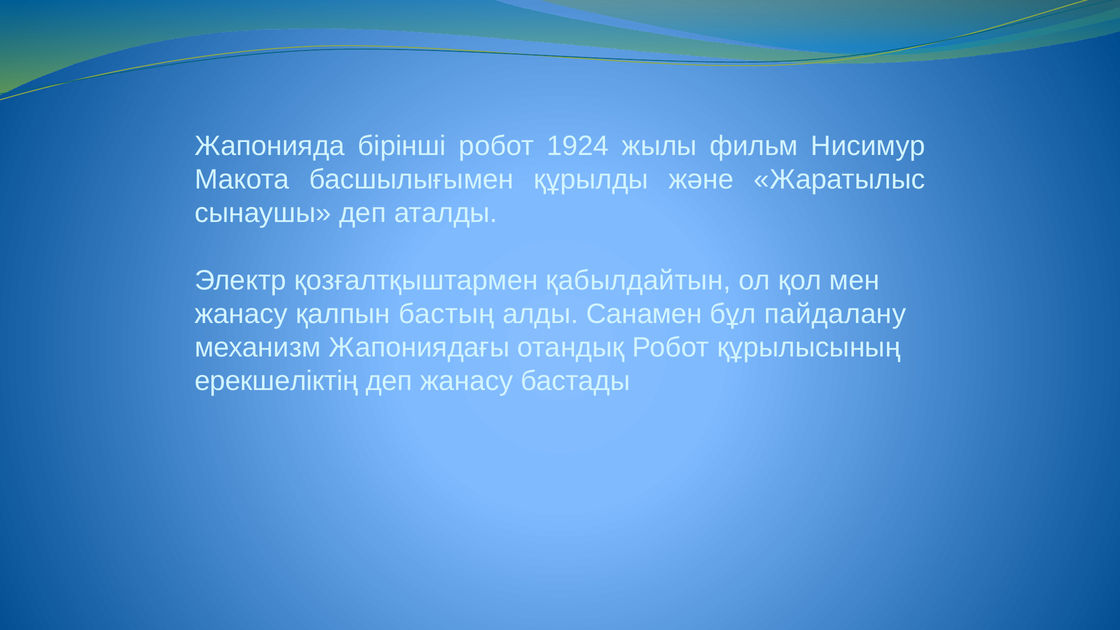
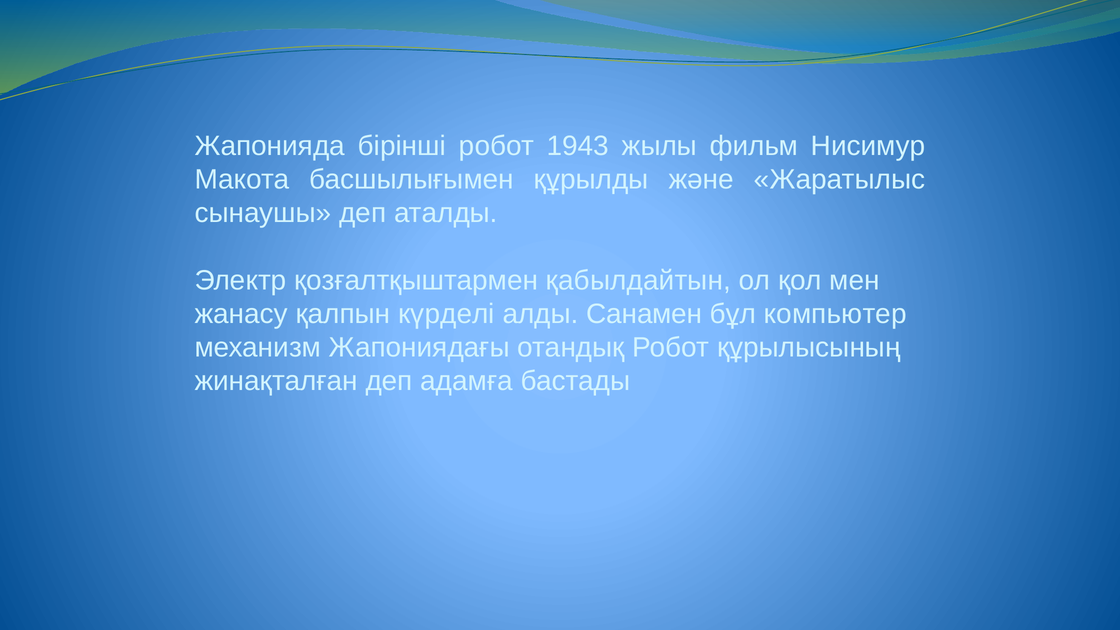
1924: 1924 -> 1943
бастың: бастың -> күрделі
пайдалану: пайдалану -> компьютер
ерекшеліктің: ерекшеліктің -> жинақталған
деп жанасу: жанасу -> адамға
